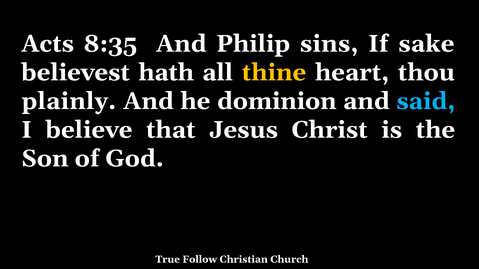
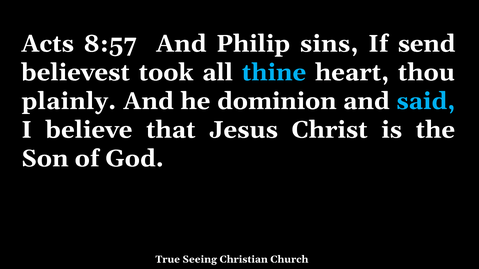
8:35: 8:35 -> 8:57
sake: sake -> send
hath: hath -> took
thine colour: yellow -> light blue
Follow: Follow -> Seeing
